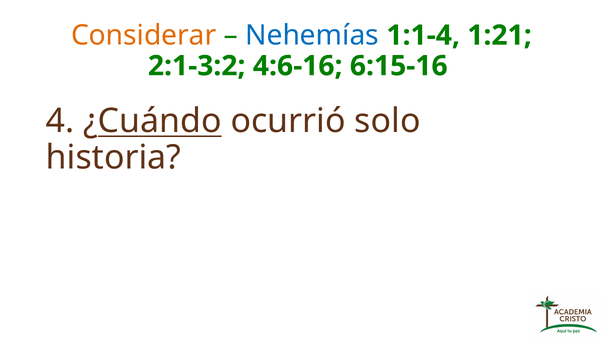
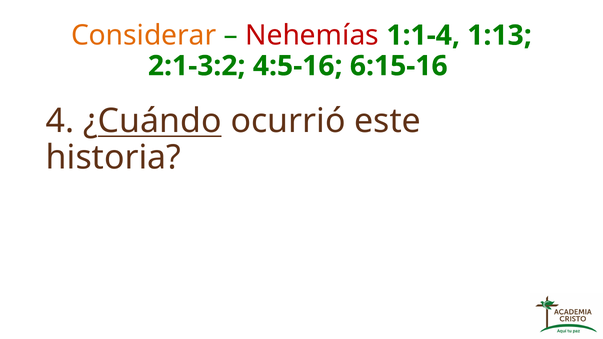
Nehemías colour: blue -> red
1:21: 1:21 -> 1:13
4:6-16: 4:6-16 -> 4:5-16
solo: solo -> este
